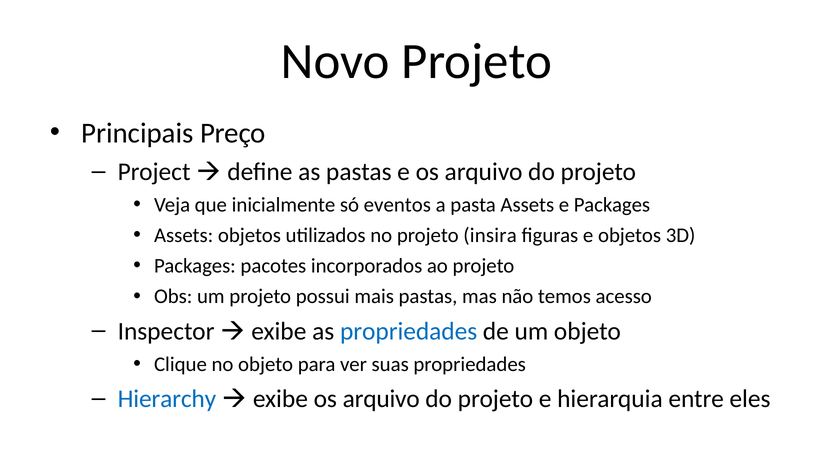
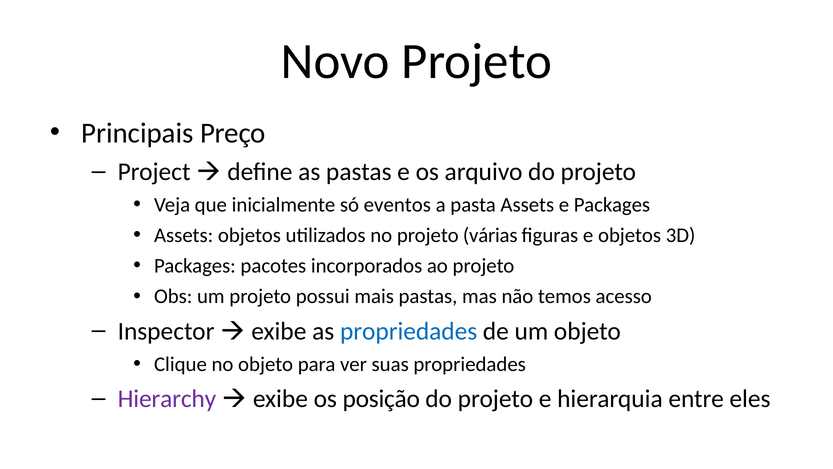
insira: insira -> várias
Hierarchy colour: blue -> purple
exibe os arquivo: arquivo -> posição
